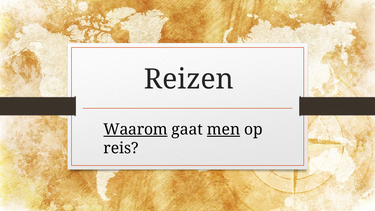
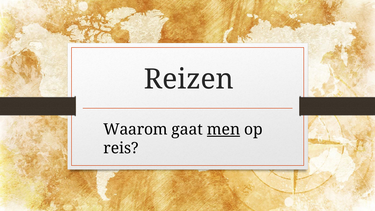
Waarom underline: present -> none
